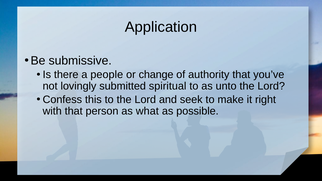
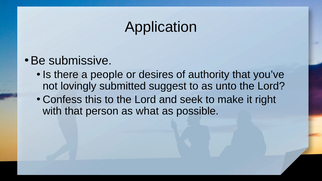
change: change -> desires
spiritual: spiritual -> suggest
